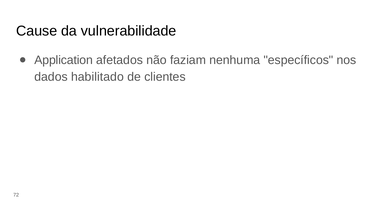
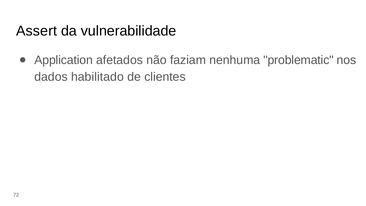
Cause: Cause -> Assert
específicos: específicos -> problematic
